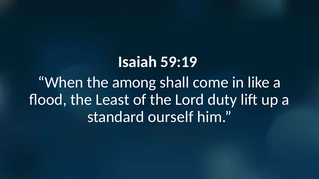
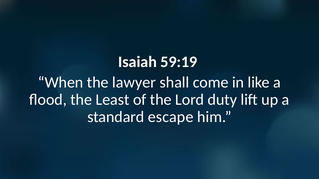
among: among -> lawyer
ourself: ourself -> escape
